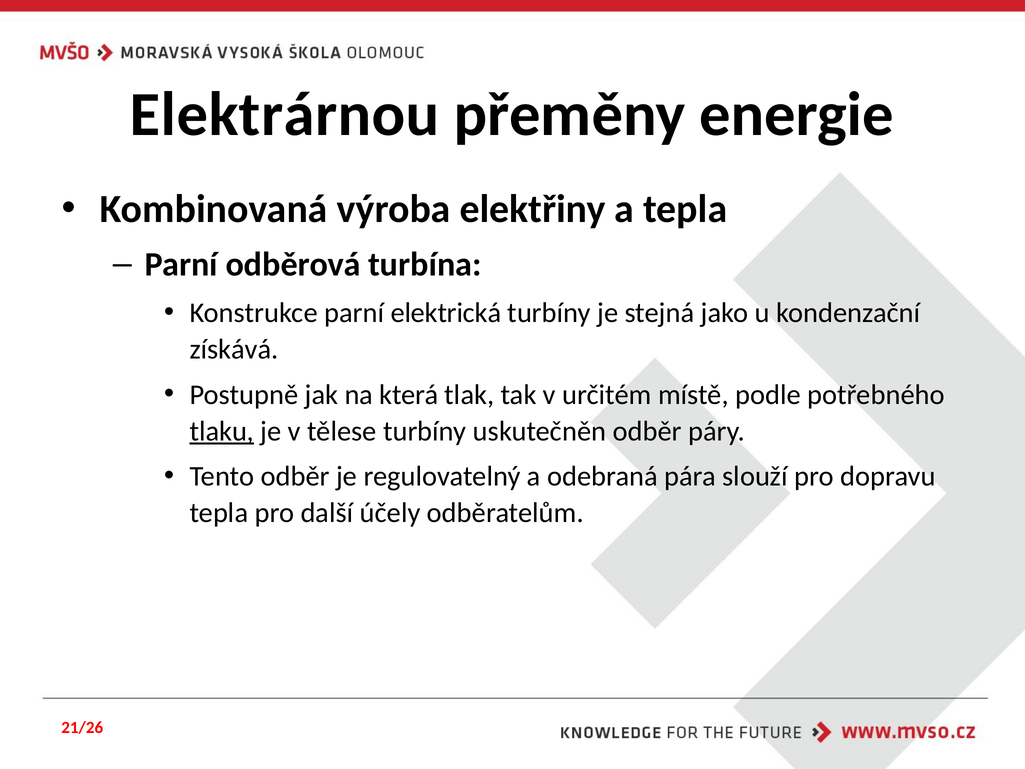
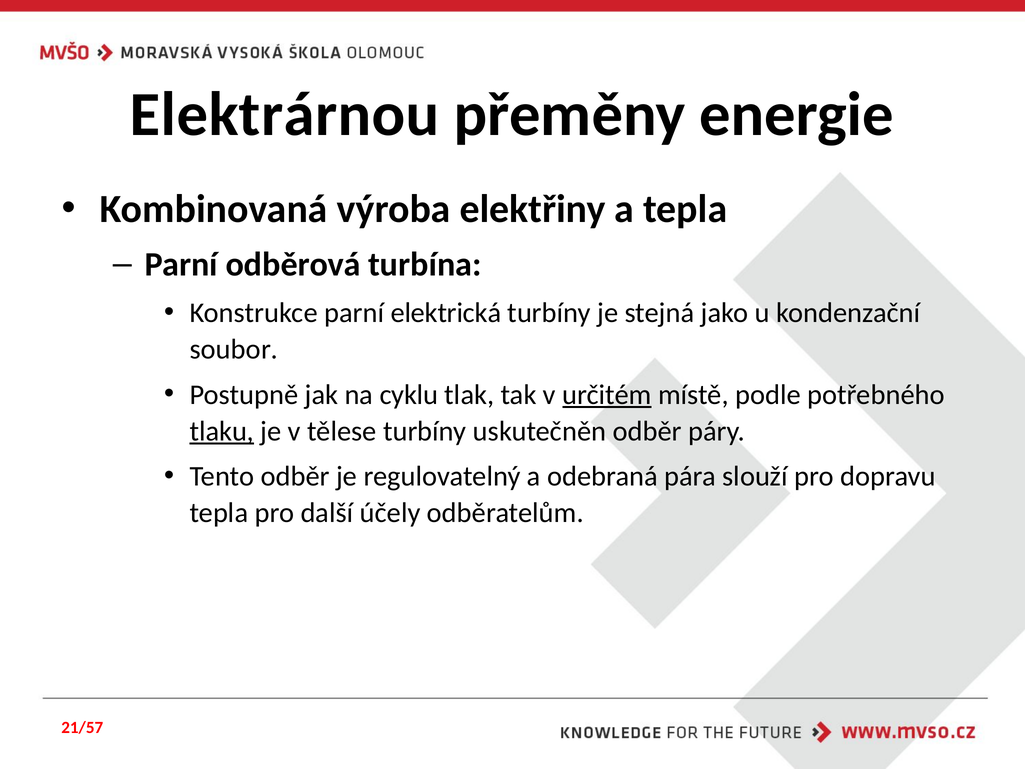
získává: získává -> soubor
která: která -> cyklu
určitém underline: none -> present
21/26: 21/26 -> 21/57
